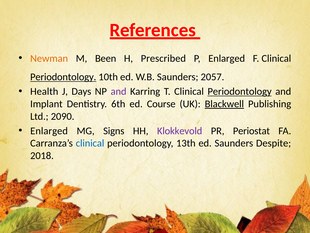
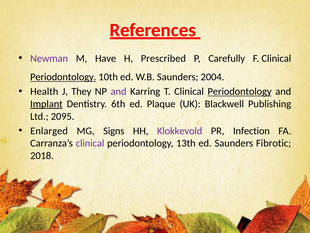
Newman colour: orange -> purple
Been: Been -> Have
P Enlarged: Enlarged -> Carefully
2057: 2057 -> 2004
Days: Days -> They
Implant underline: none -> present
Course: Course -> Plaque
Blackwell underline: present -> none
2090: 2090 -> 2095
Periostat: Periostat -> Infection
clinical at (90, 143) colour: blue -> purple
Despite: Despite -> Fibrotic
